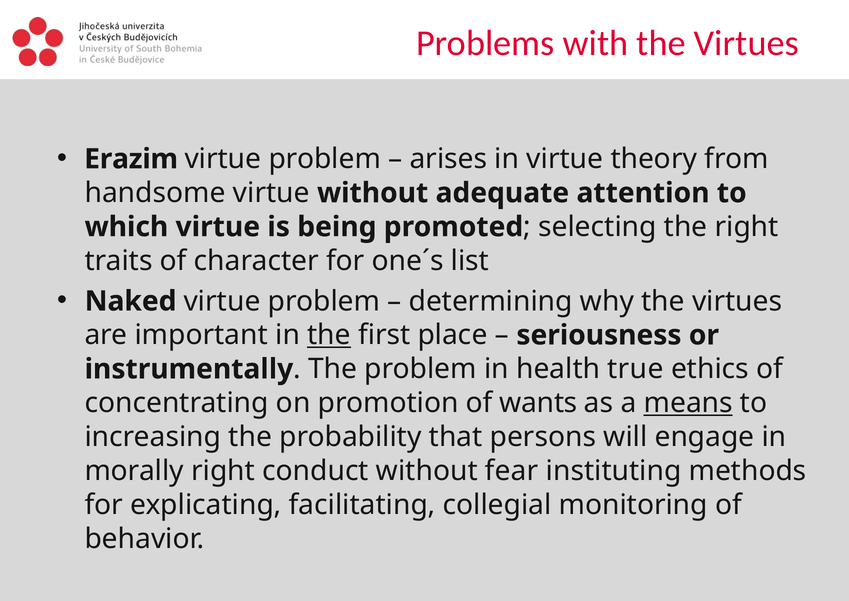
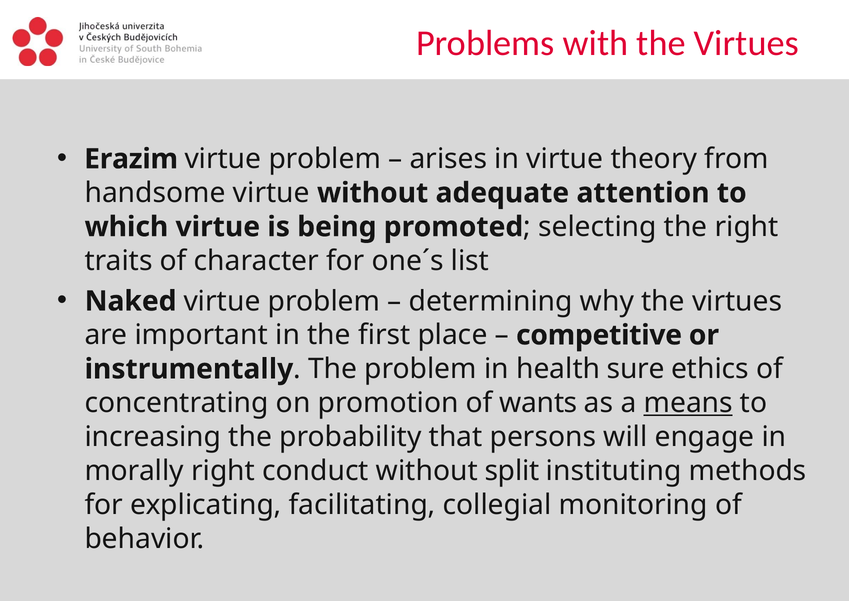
the at (329, 335) underline: present -> none
seriousness: seriousness -> competitive
true: true -> sure
fear: fear -> split
